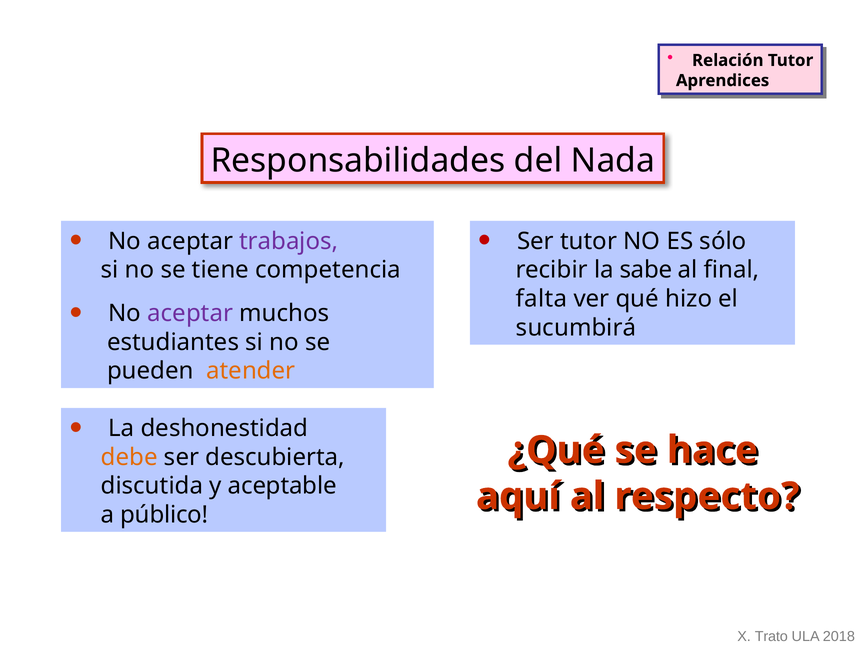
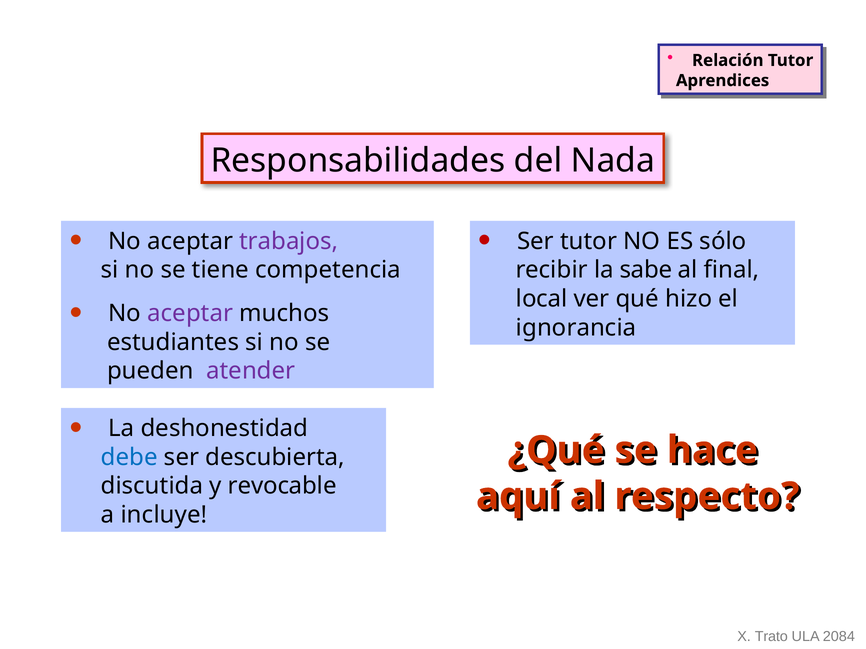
falta: falta -> local
sucumbirá: sucumbirá -> ignorancia
atender colour: orange -> purple
debe colour: orange -> blue
aceptable: aceptable -> revocable
público: público -> incluye
2018: 2018 -> 2084
